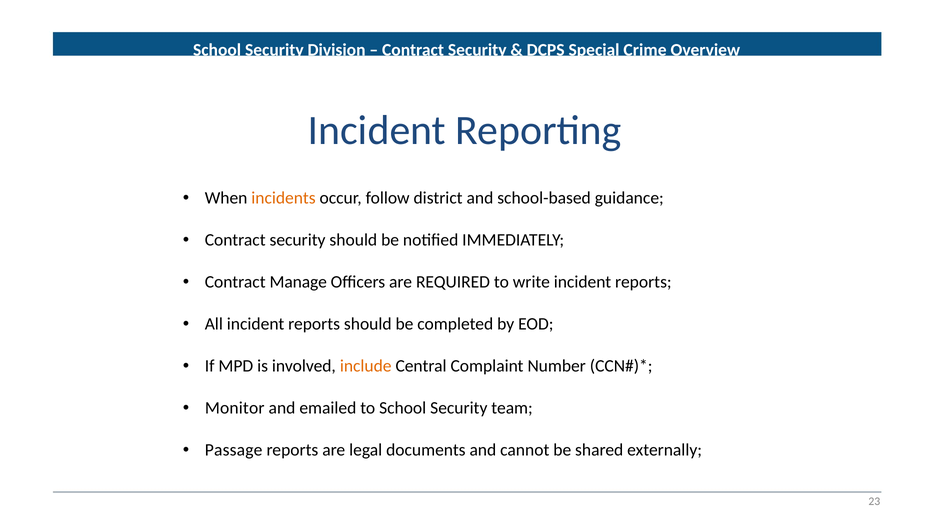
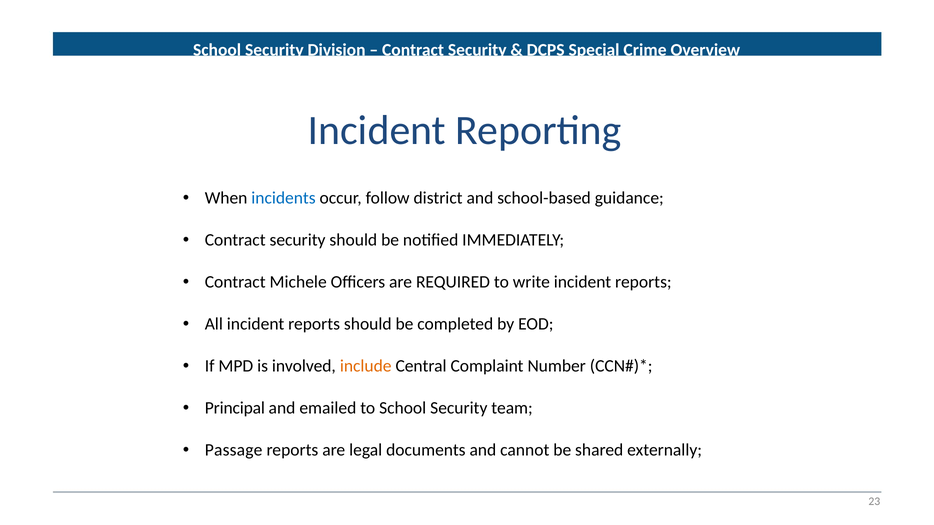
incidents colour: orange -> blue
Manage: Manage -> Michele
Monitor: Monitor -> Principal
